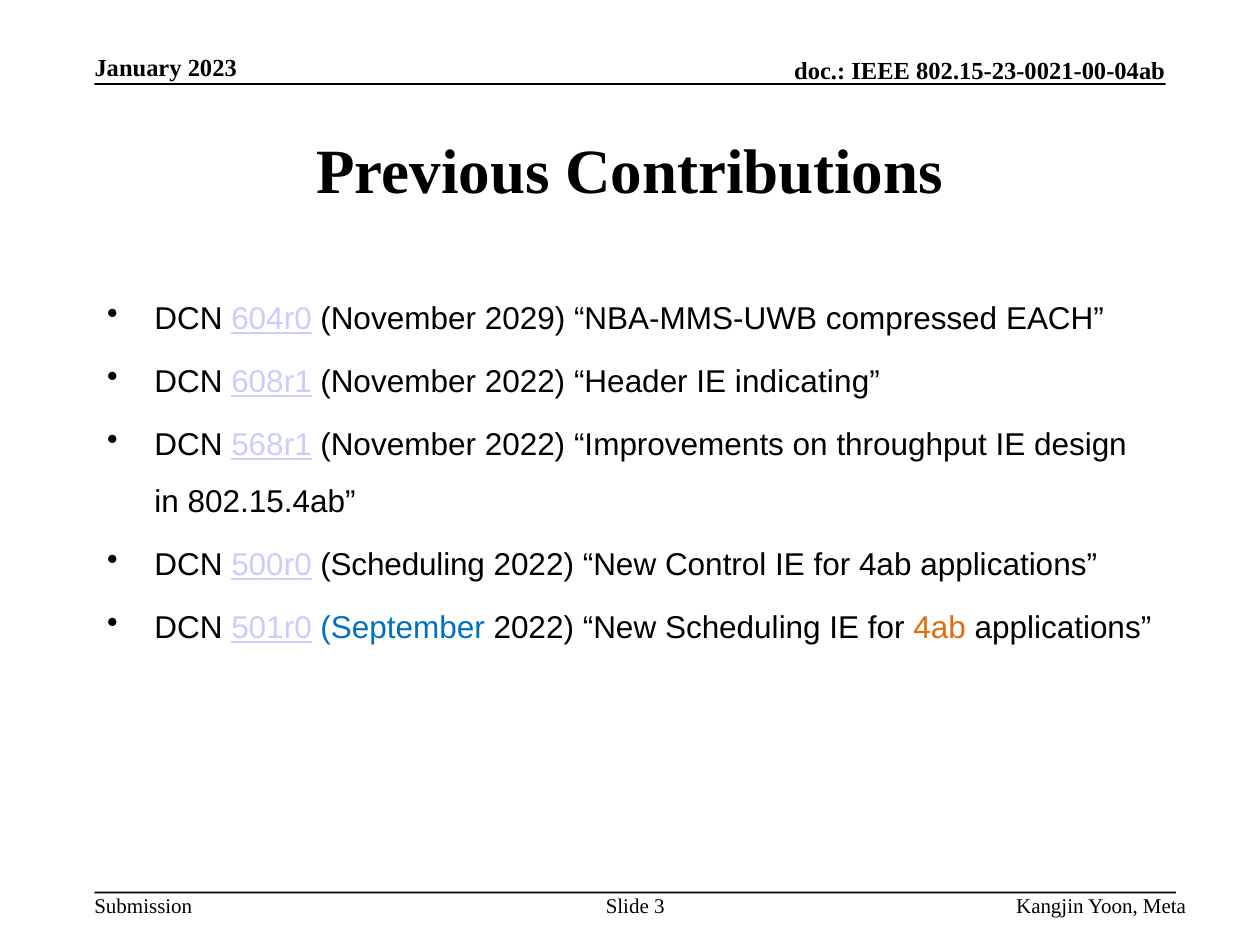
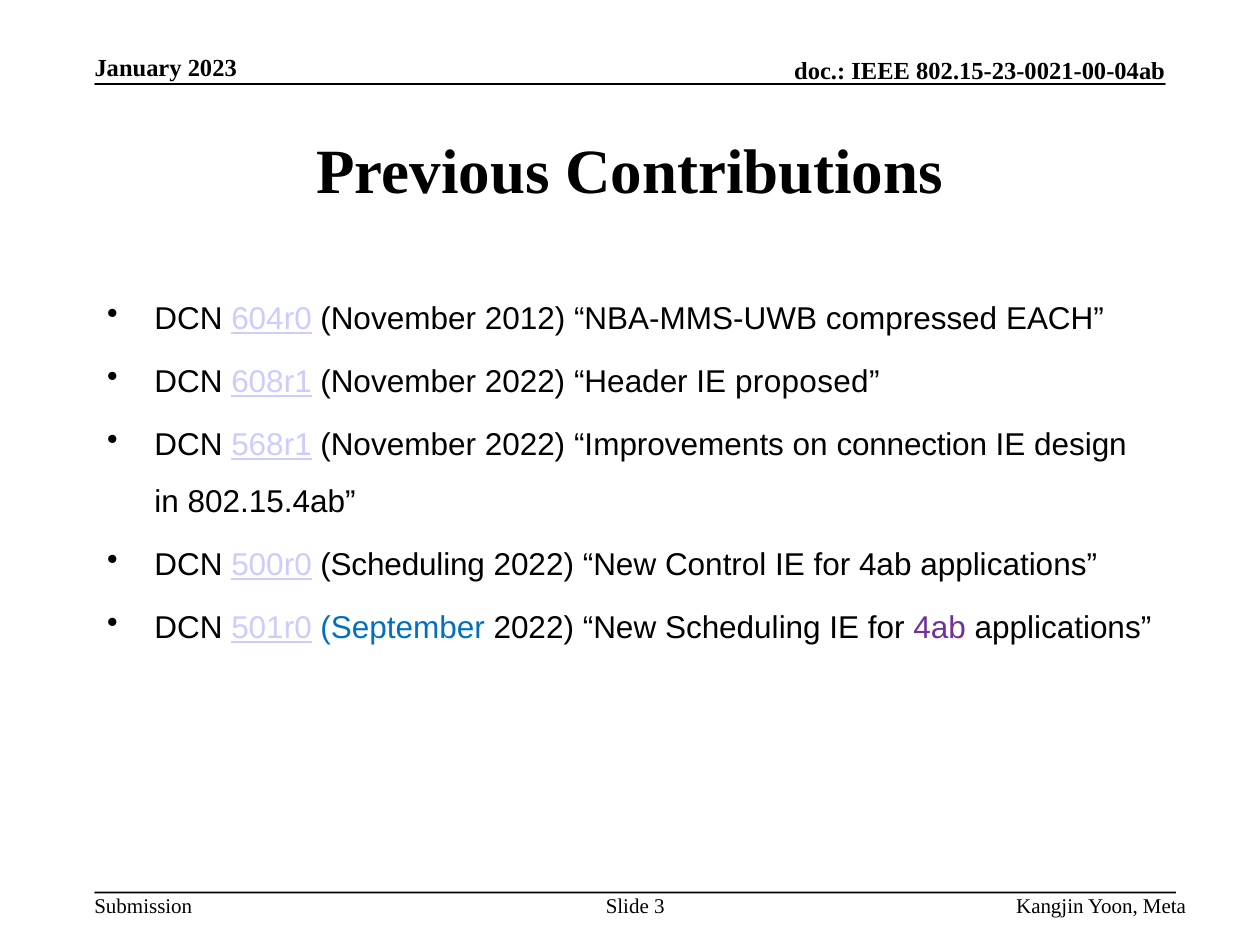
2029: 2029 -> 2012
indicating: indicating -> proposed
throughput: throughput -> connection
4ab at (940, 628) colour: orange -> purple
